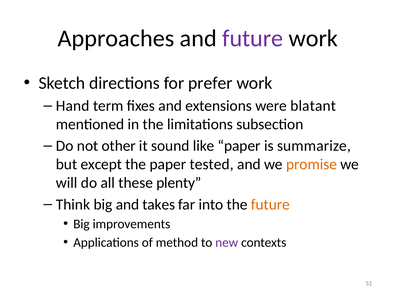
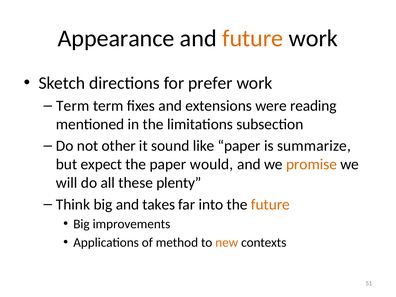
Approaches: Approaches -> Appearance
future at (253, 38) colour: purple -> orange
Hand at (73, 106): Hand -> Term
blatant: blatant -> reading
except: except -> expect
tested: tested -> would
new colour: purple -> orange
